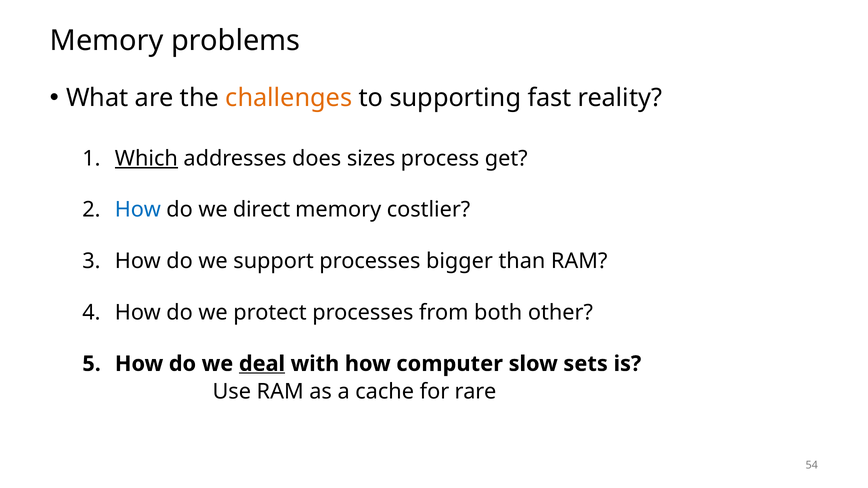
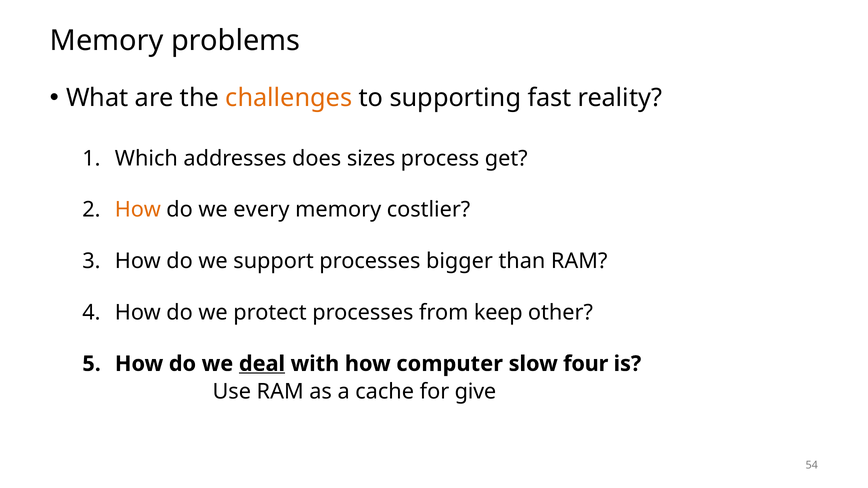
Which underline: present -> none
How at (138, 210) colour: blue -> orange
direct: direct -> every
both: both -> keep
sets: sets -> four
rare: rare -> give
